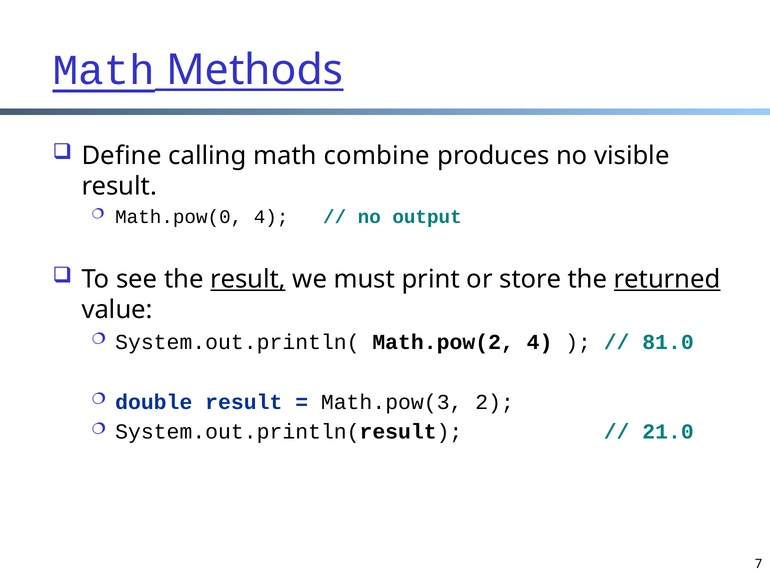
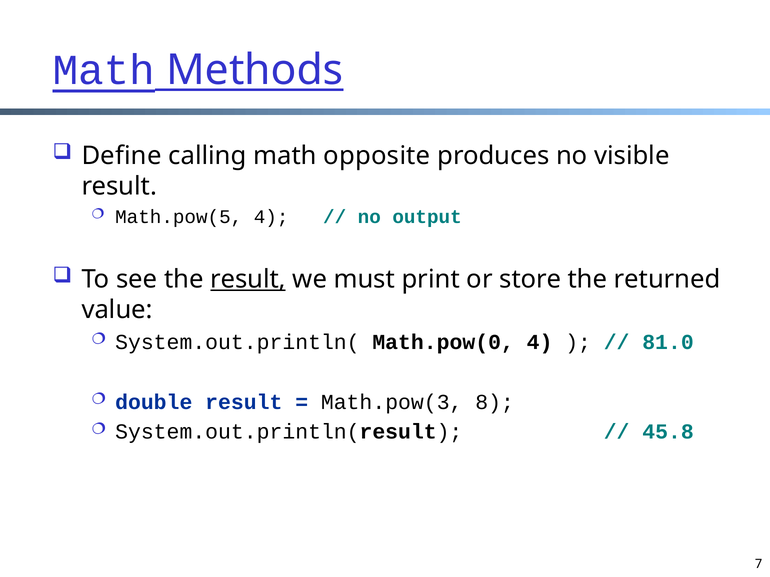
combine: combine -> opposite
Math.pow(0: Math.pow(0 -> Math.pow(5
returned underline: present -> none
Math.pow(2: Math.pow(2 -> Math.pow(0
2: 2 -> 8
21.0: 21.0 -> 45.8
